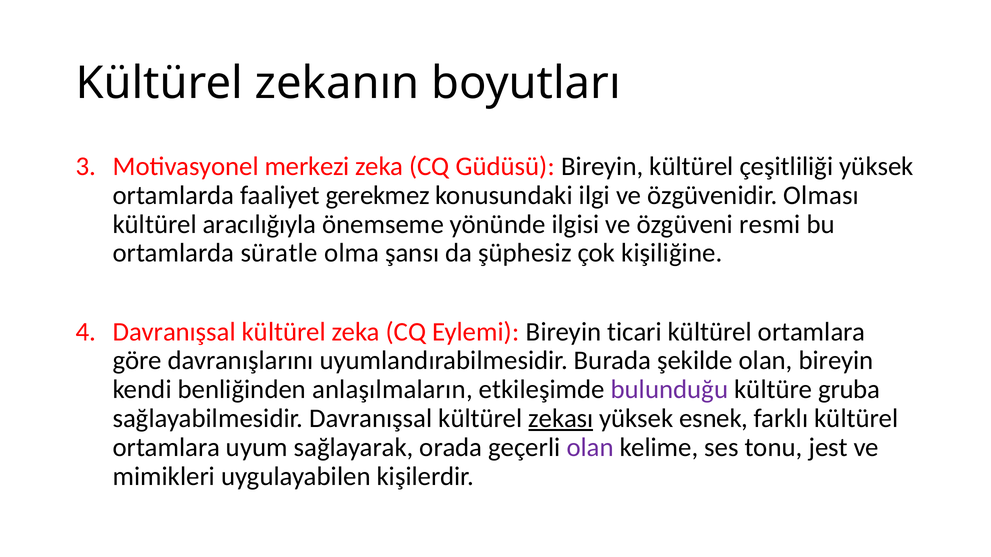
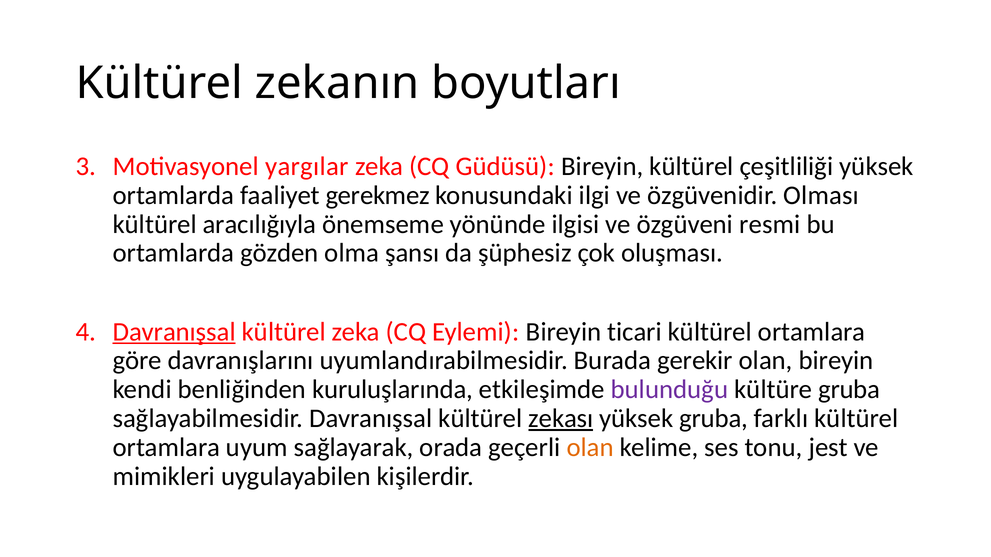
merkezi: merkezi -> yargılar
süratle: süratle -> gözden
kişiliğine: kişiliğine -> oluşması
Davranışsal at (174, 332) underline: none -> present
şekilde: şekilde -> gerekir
anlaşılmaların: anlaşılmaların -> kuruluşlarında
yüksek esnek: esnek -> gruba
olan at (590, 448) colour: purple -> orange
